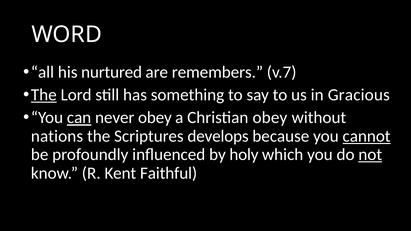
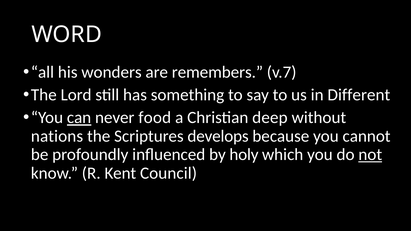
nurtured: nurtured -> wonders
The at (44, 95) underline: present -> none
Gracious: Gracious -> Different
never obey: obey -> food
Christian obey: obey -> deep
cannot underline: present -> none
Faithful: Faithful -> Council
